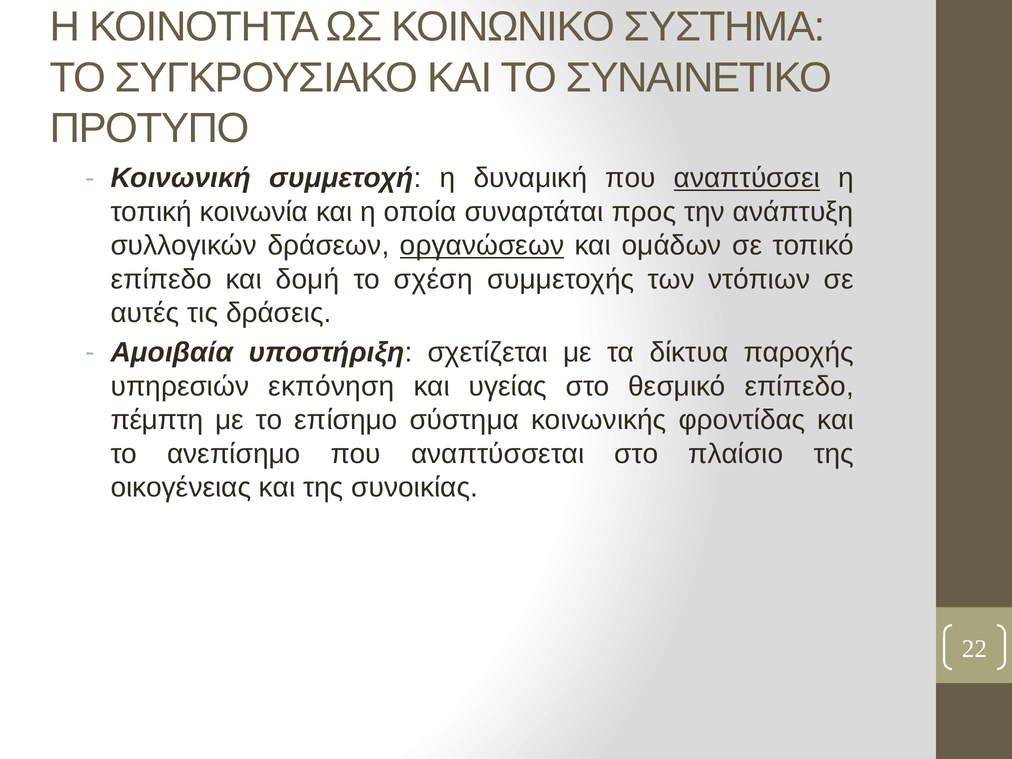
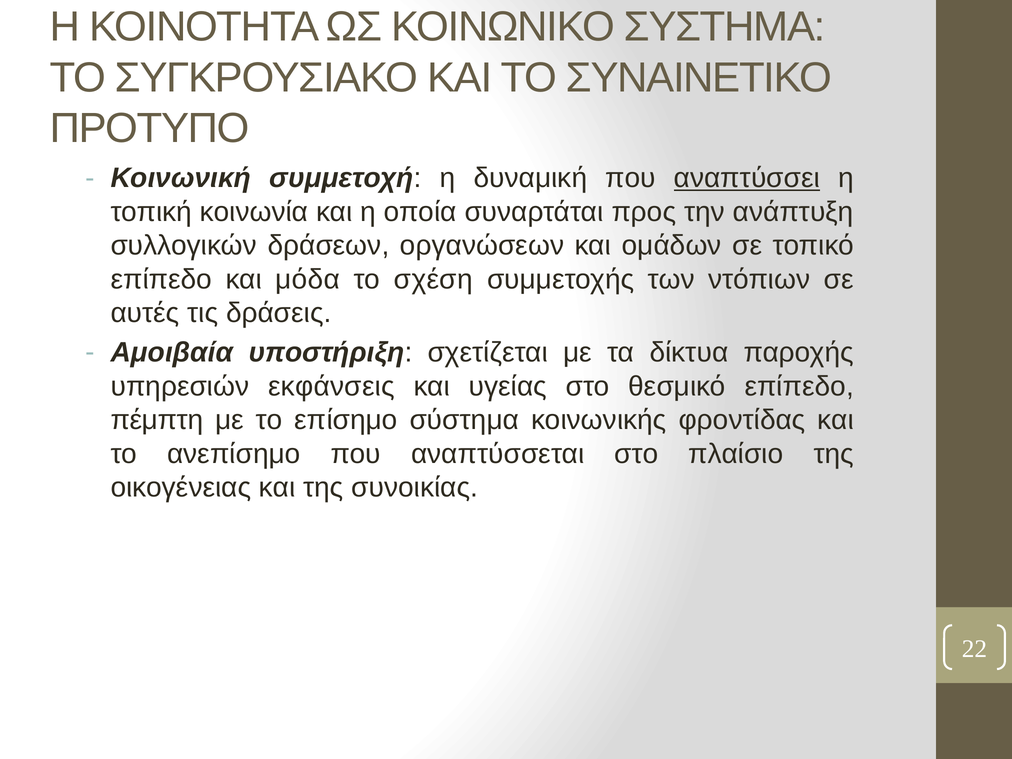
οργανώσεων underline: present -> none
δομή: δομή -> μόδα
εκπόνηση: εκπόνηση -> εκφάνσεις
